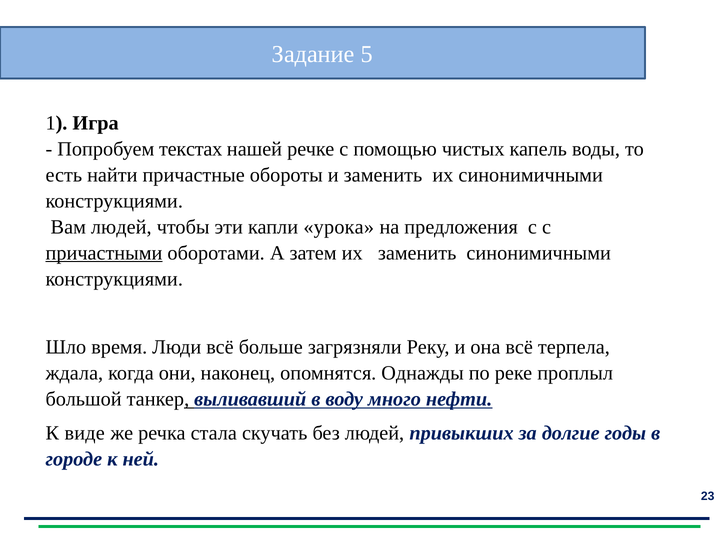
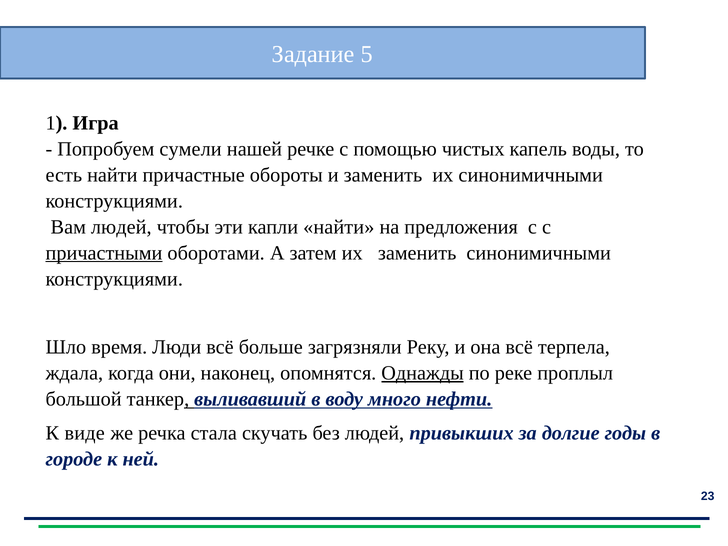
текстах: текстах -> сумели
капли урока: урока -> найти
Однажды underline: none -> present
